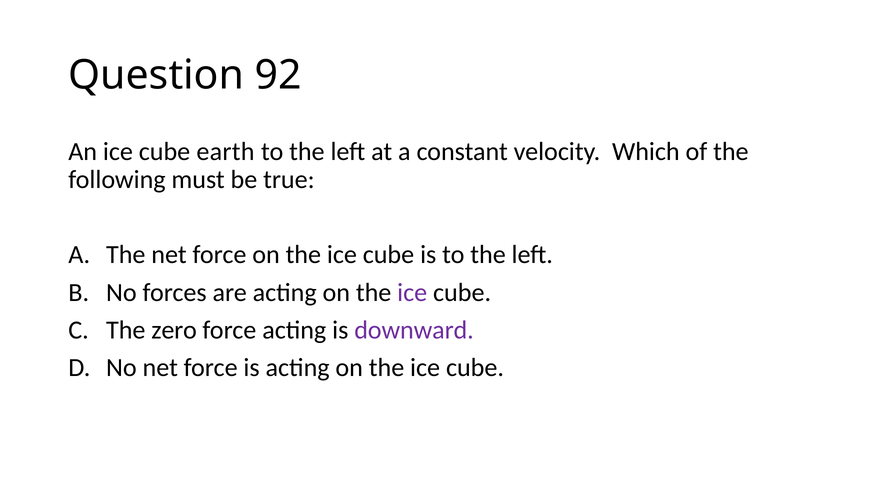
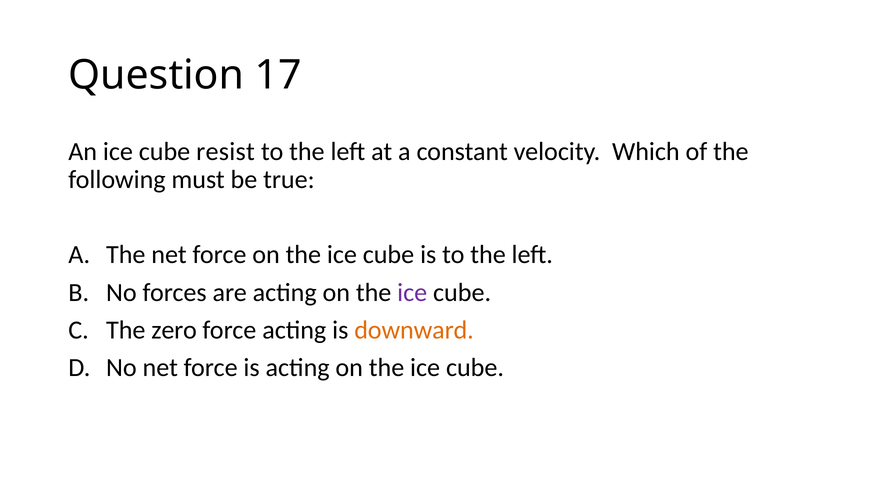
92: 92 -> 17
earth: earth -> resist
downward colour: purple -> orange
